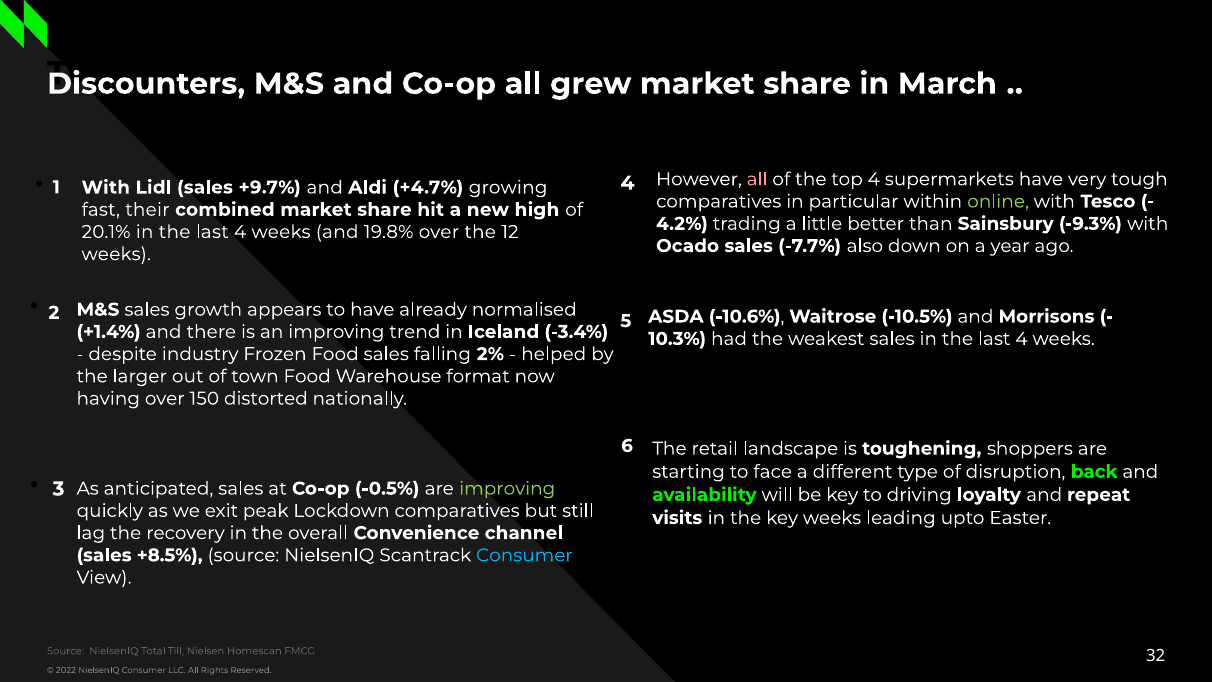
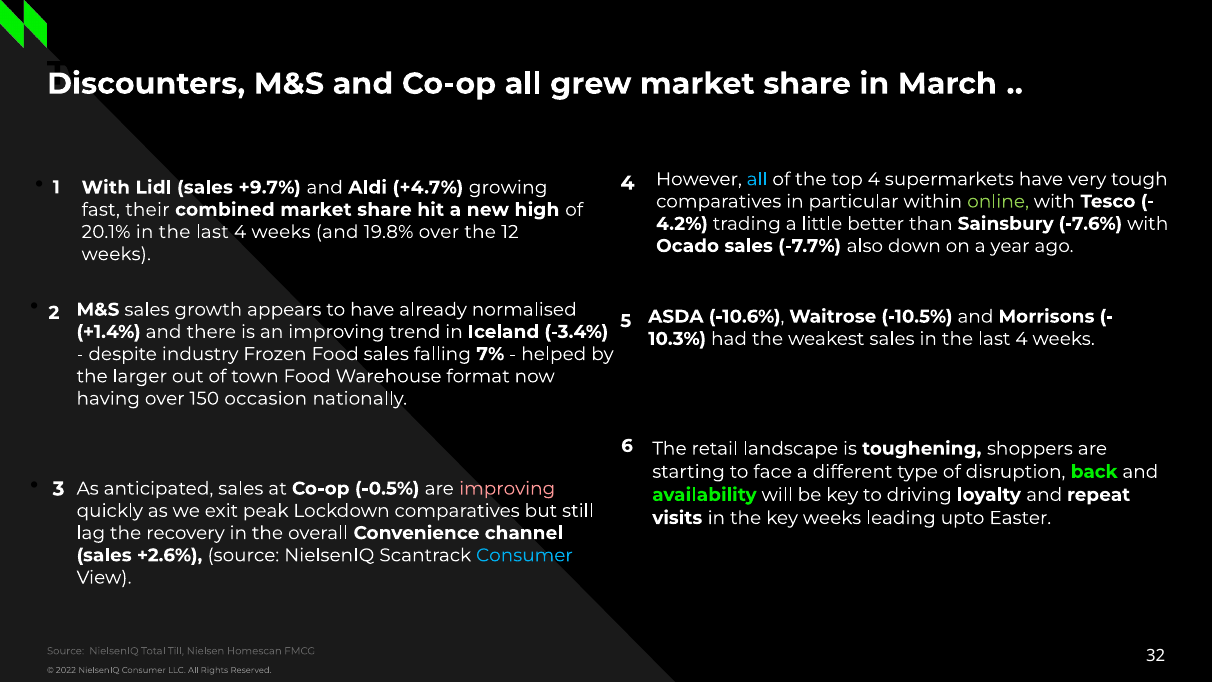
all at (757, 179) colour: pink -> light blue
-9.3%: -9.3% -> -7.6%
2%: 2% -> 7%
distorted: distorted -> occasion
improving at (507, 488) colour: light green -> pink
+8.5%: +8.5% -> +2.6%
